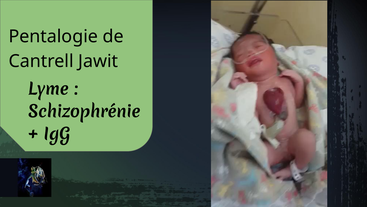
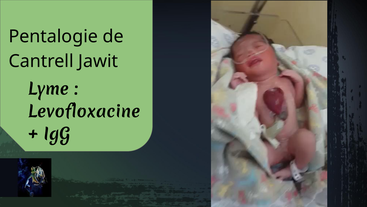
Schizophrénie: Schizophrénie -> Levofloxacine
